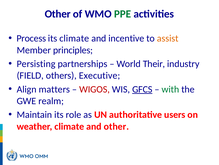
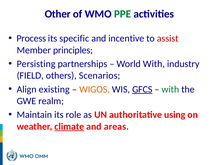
its climate: climate -> specific
assist colour: orange -> red
World Their: Their -> With
Executive: Executive -> Scenarios
matters: matters -> existing
WIGOS colour: red -> orange
users: users -> using
climate at (69, 126) underline: none -> present
and other: other -> areas
